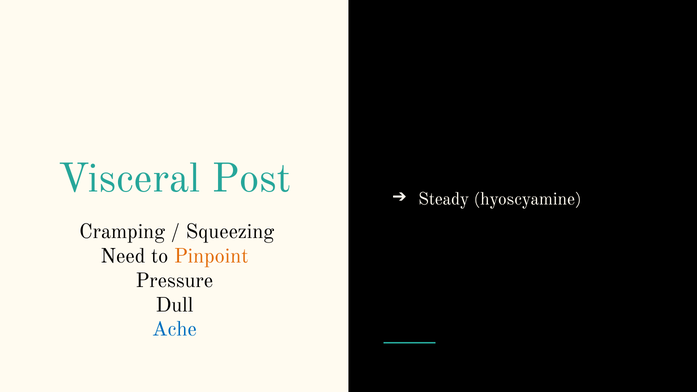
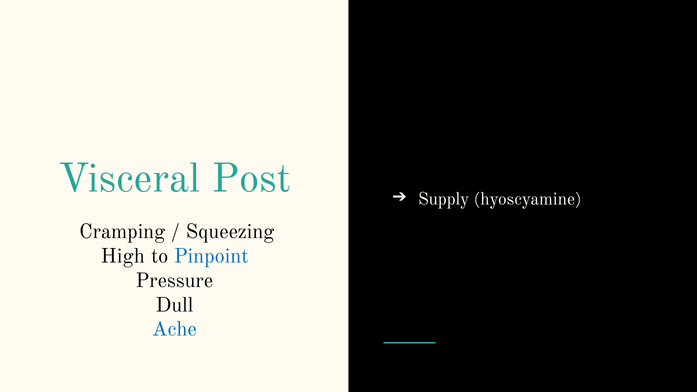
Steady: Steady -> Supply
Need: Need -> High
Pinpoint colour: orange -> blue
